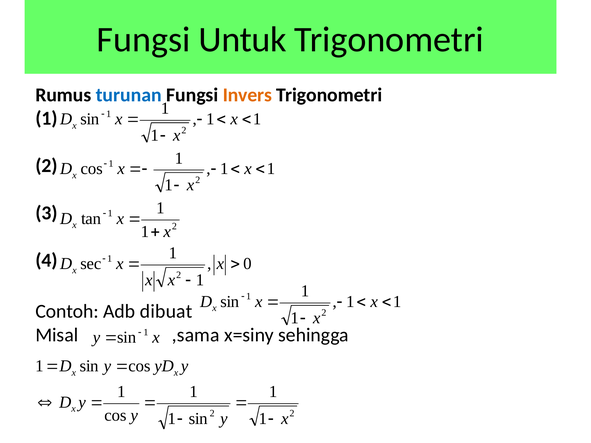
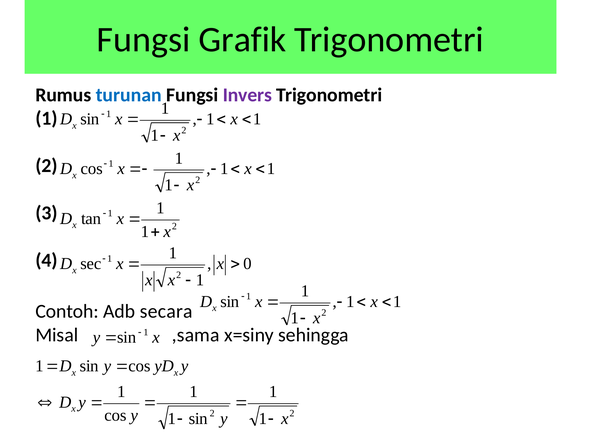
Untuk: Untuk -> Grafik
Invers colour: orange -> purple
dibuat: dibuat -> secara
